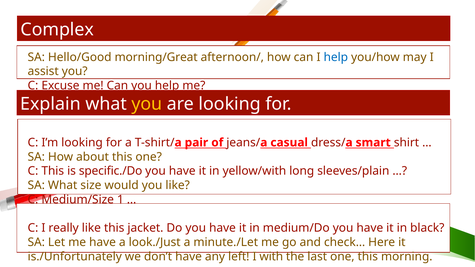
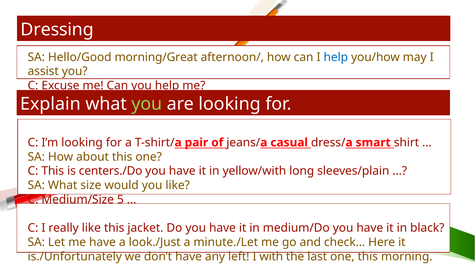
Complex: Complex -> Dressing
you at (147, 104) colour: yellow -> light green
specific./Do: specific./Do -> centers./Do
1: 1 -> 5
